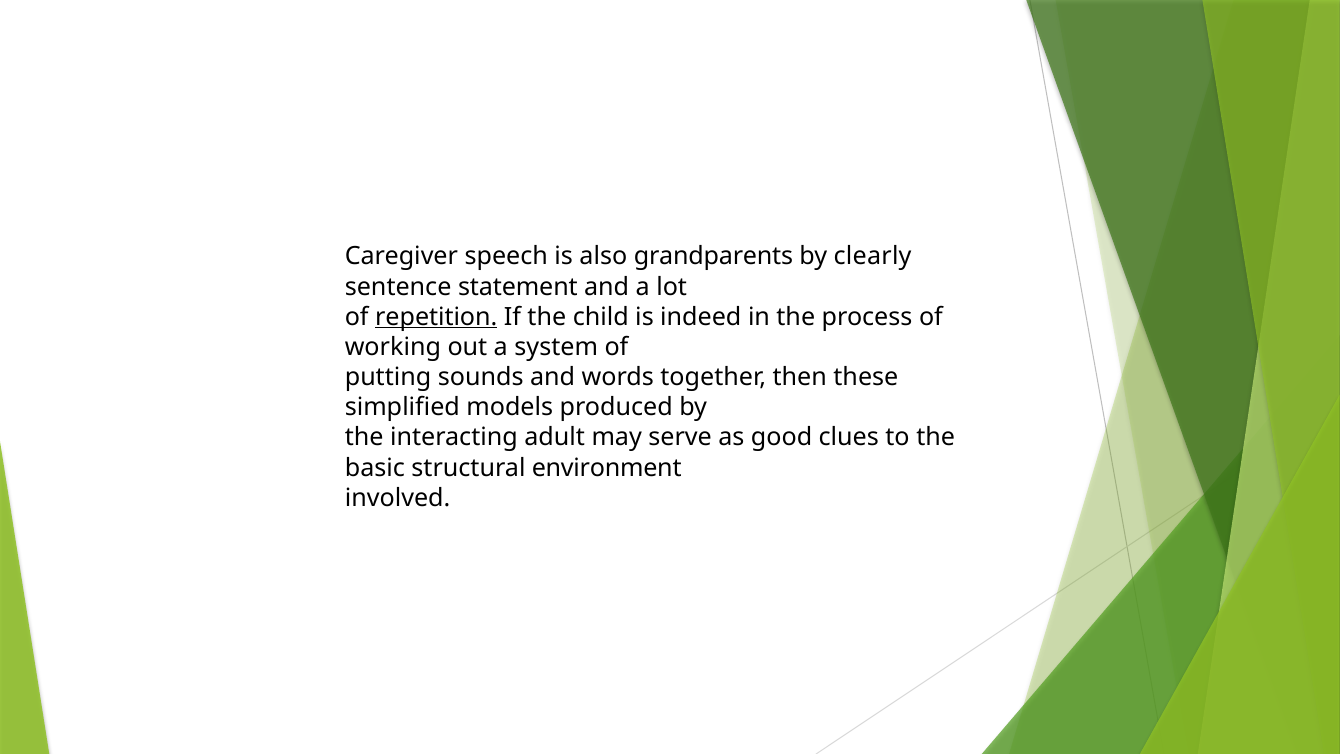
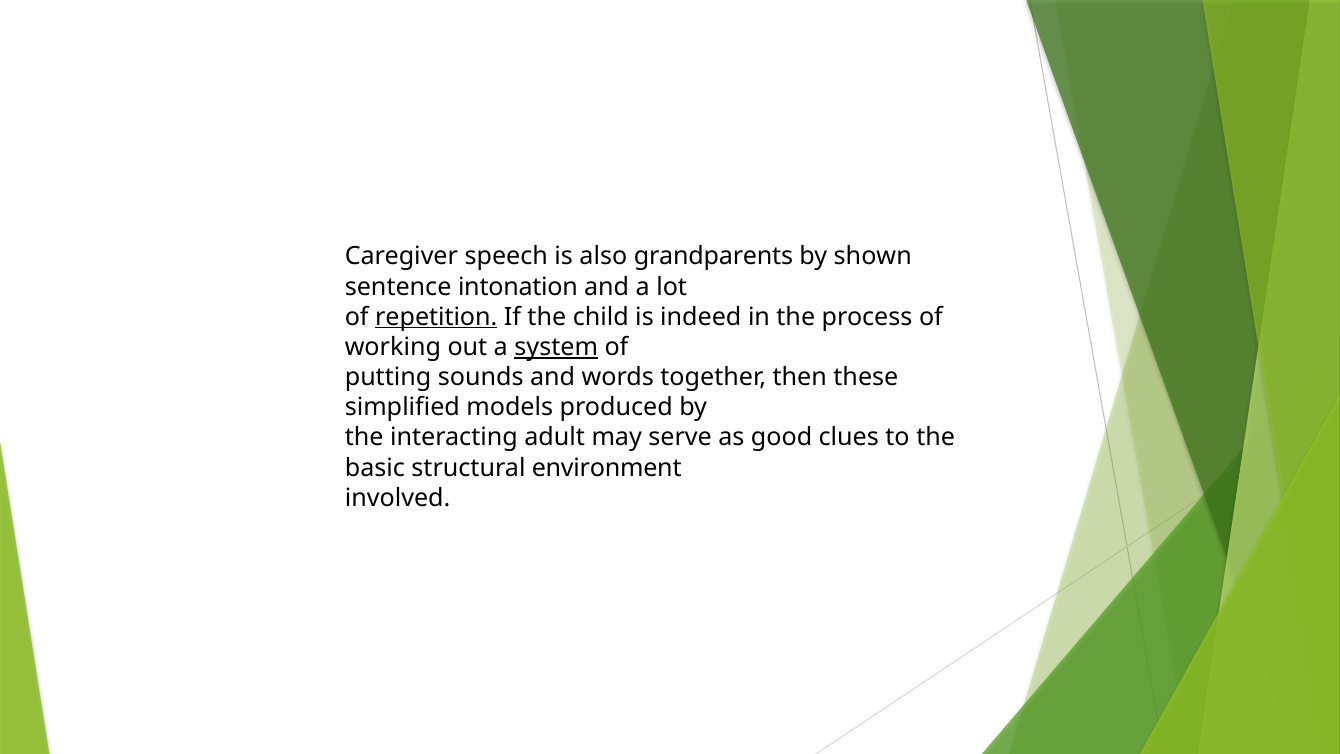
clearly: clearly -> shown
statement: statement -> intonation
system underline: none -> present
